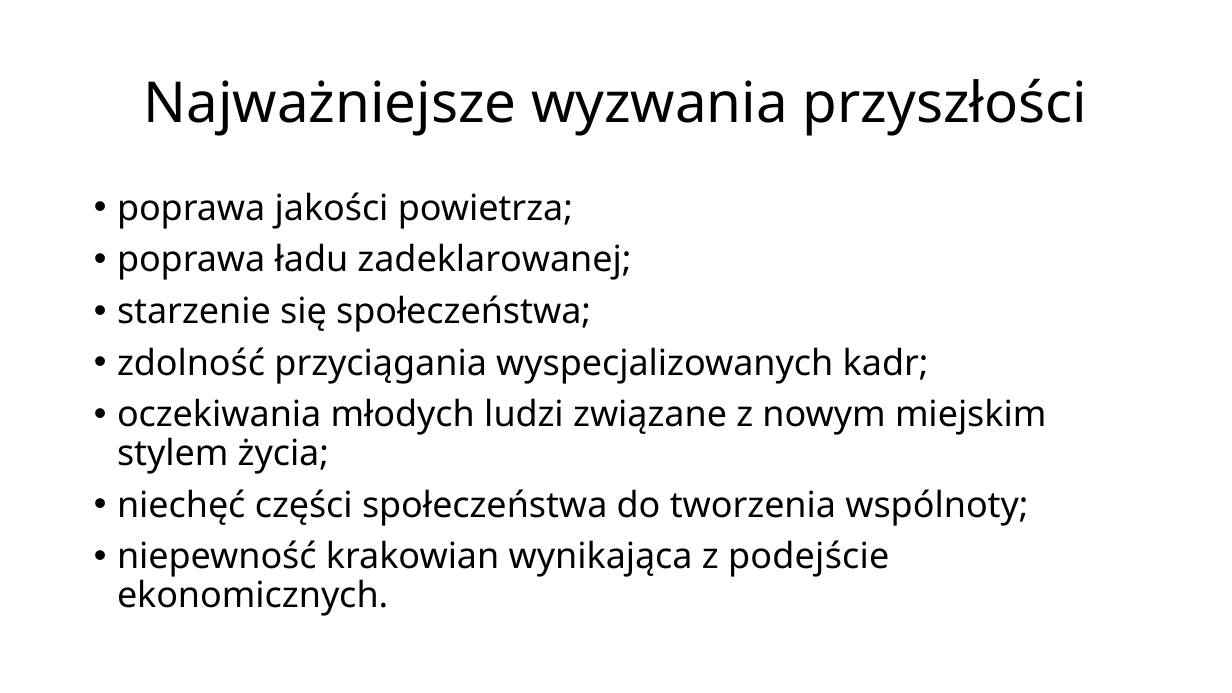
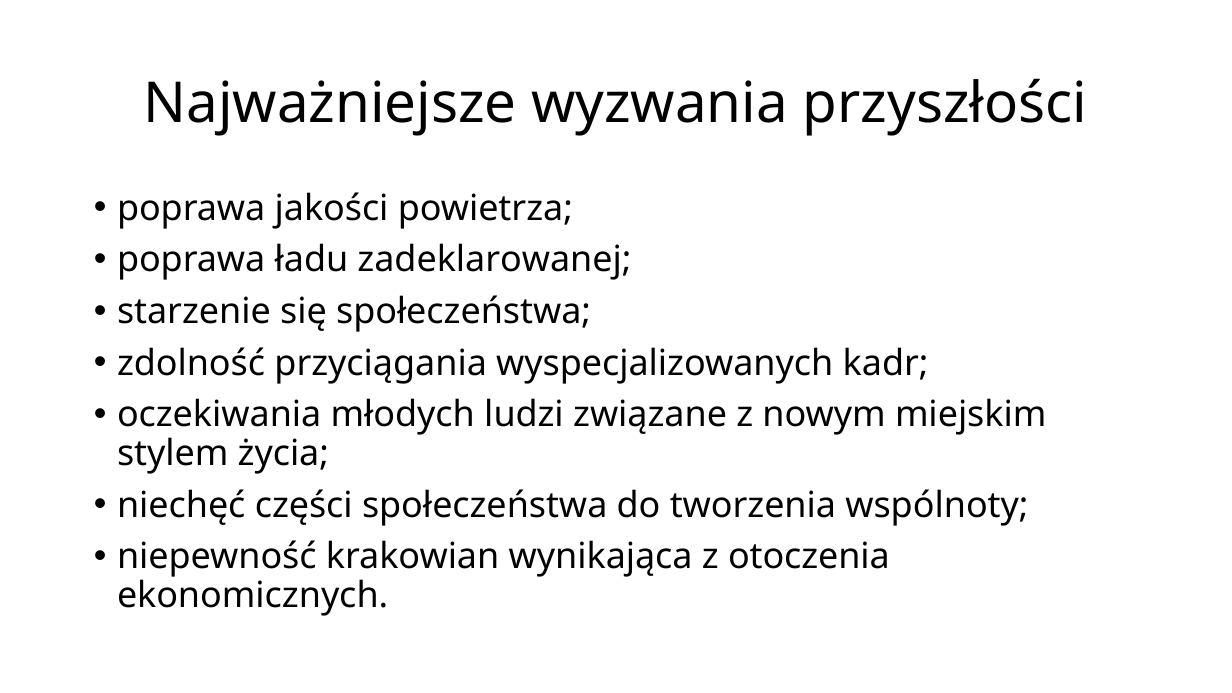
podejście: podejście -> otoczenia
